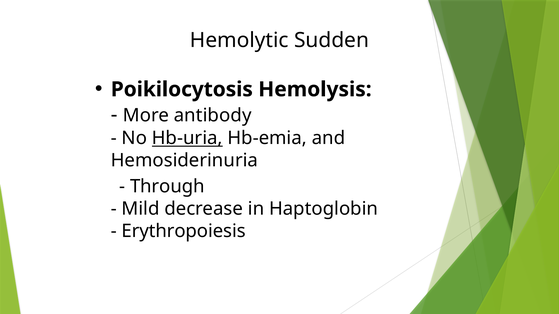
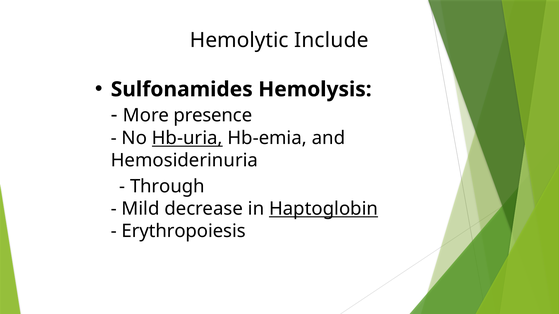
Sudden: Sudden -> Include
Poikilocytosis: Poikilocytosis -> Sulfonamides
antibody: antibody -> presence
Haptoglobin underline: none -> present
